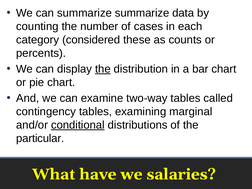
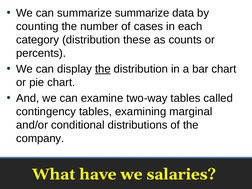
category considered: considered -> distribution
conditional underline: present -> none
particular: particular -> company
